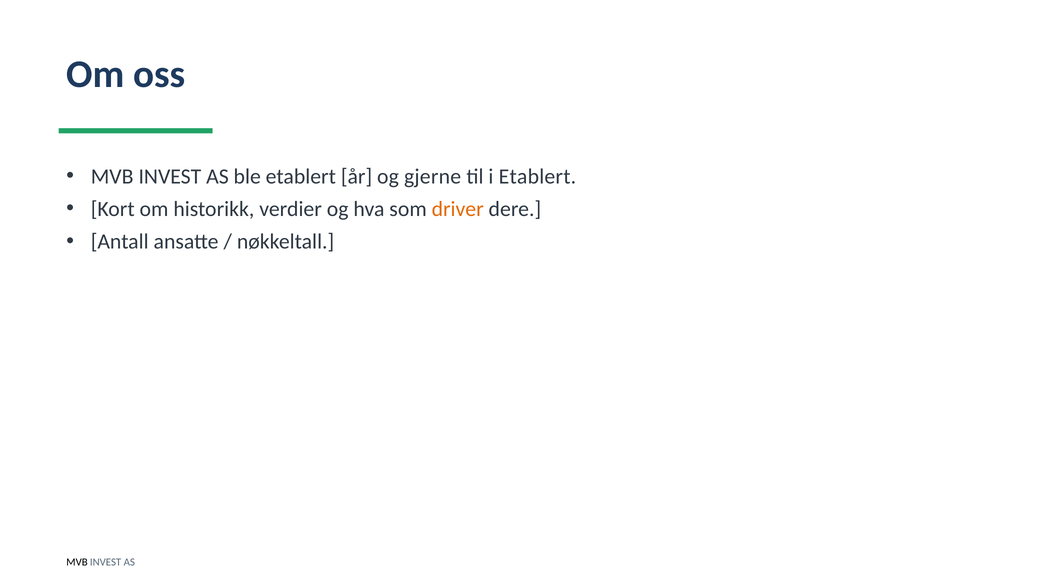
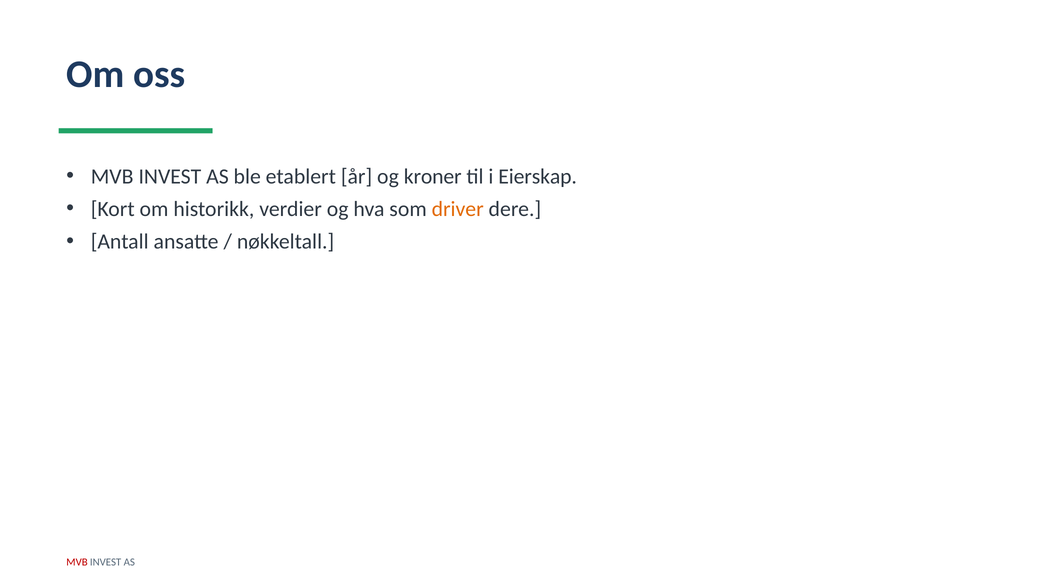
gjerne: gjerne -> kroner
i Etablert: Etablert -> Eierskap
MVB at (77, 563) colour: black -> red
